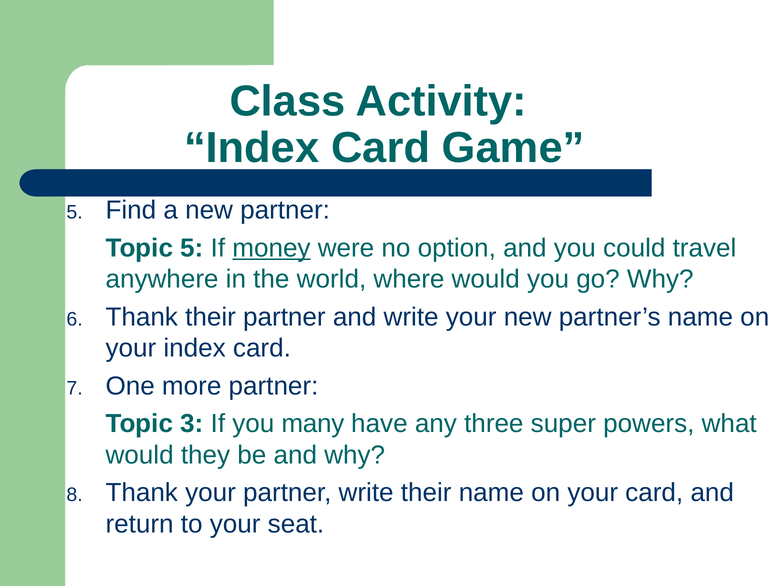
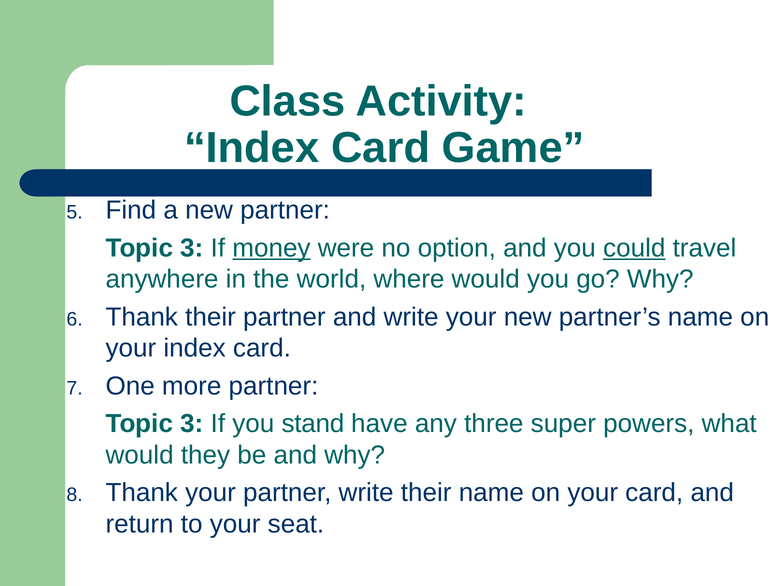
5 at (192, 248): 5 -> 3
could underline: none -> present
many: many -> stand
